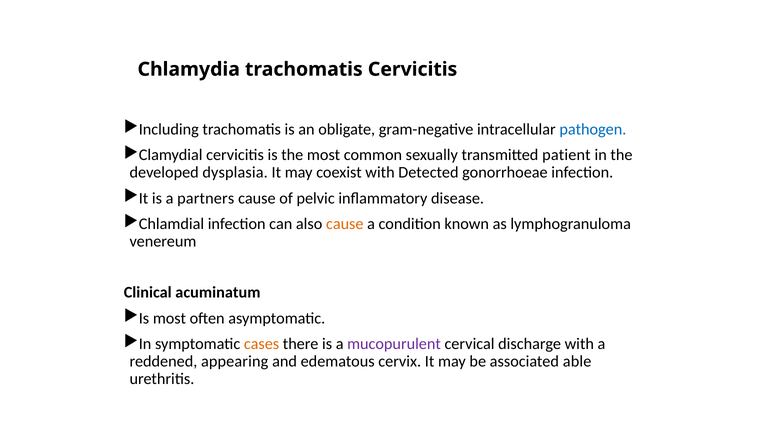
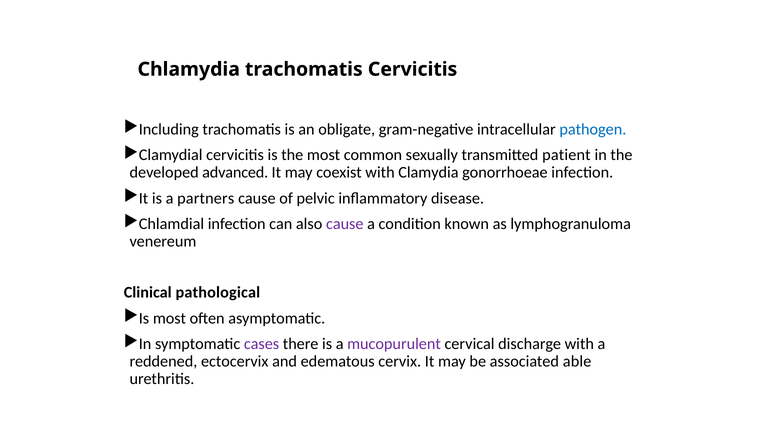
dysplasia: dysplasia -> advanced
Detected: Detected -> Clamydia
cause at (345, 224) colour: orange -> purple
acuminatum: acuminatum -> pathological
cases colour: orange -> purple
appearing: appearing -> ectocervix
